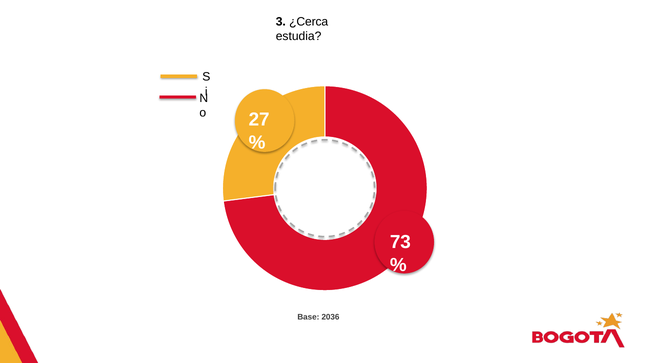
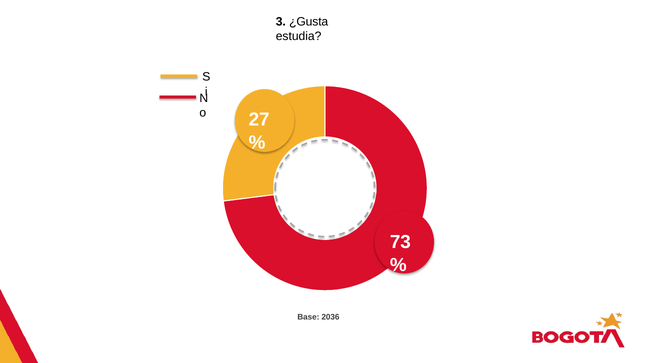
¿Cerca: ¿Cerca -> ¿Gusta
